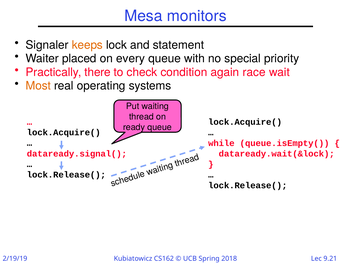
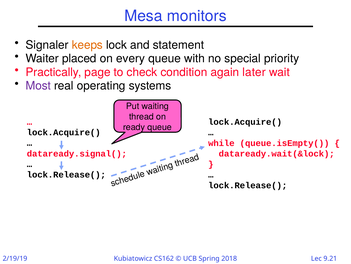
there: there -> page
race: race -> later
Most colour: orange -> purple
